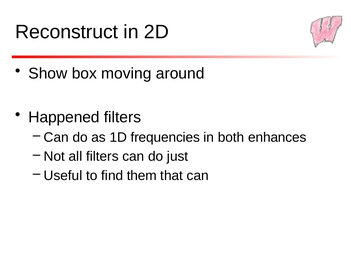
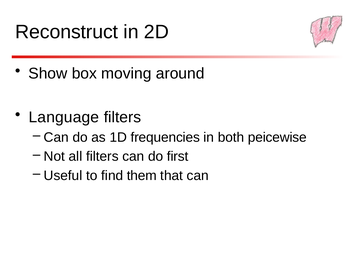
Happened: Happened -> Language
enhances: enhances -> peicewise
just: just -> first
